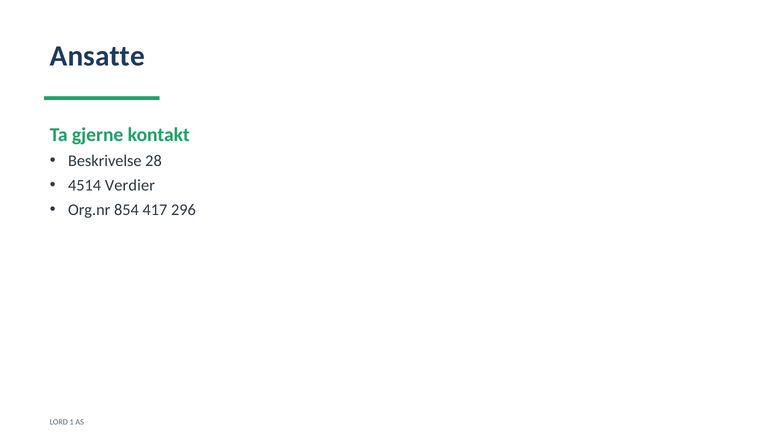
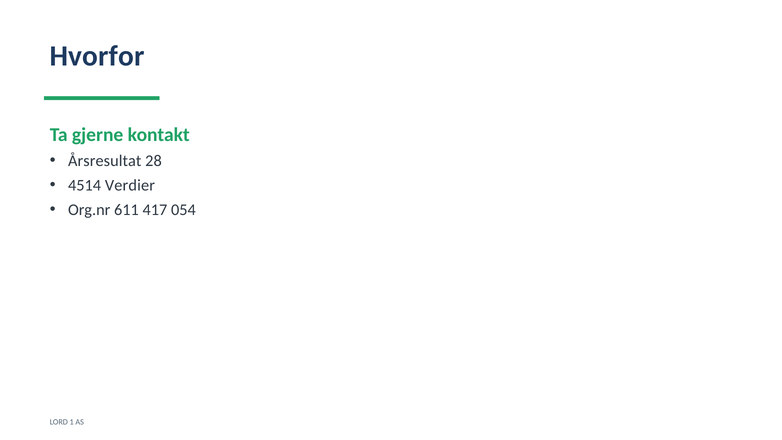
Ansatte: Ansatte -> Hvorfor
Beskrivelse: Beskrivelse -> Årsresultat
854: 854 -> 611
296: 296 -> 054
